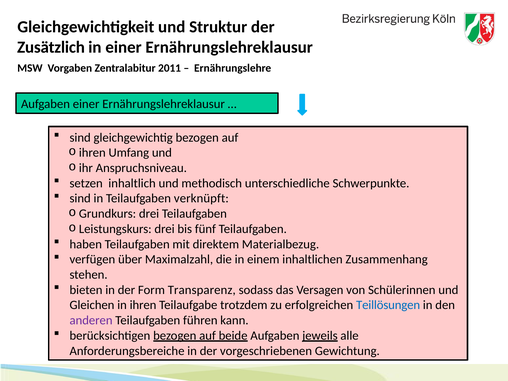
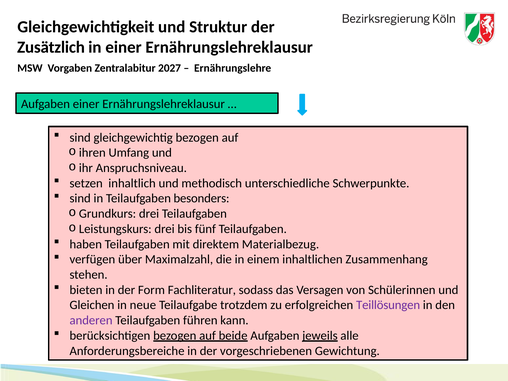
2011: 2011 -> 2027
verknüpft: verknüpft -> besonders
Transparenz: Transparenz -> Fachliteratur
in ihren: ihren -> neue
Teillösungen colour: blue -> purple
